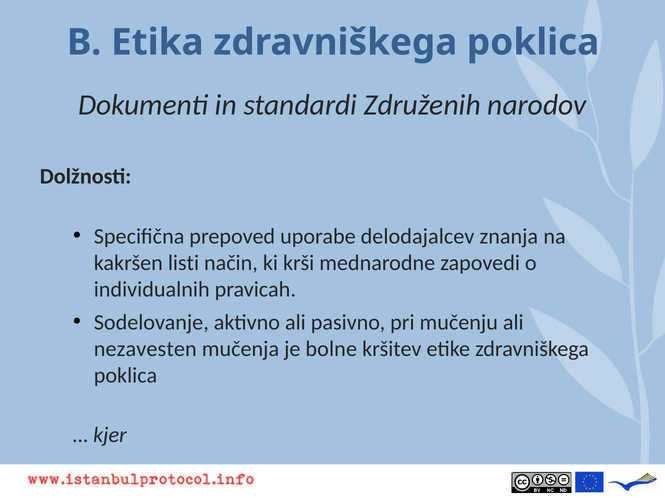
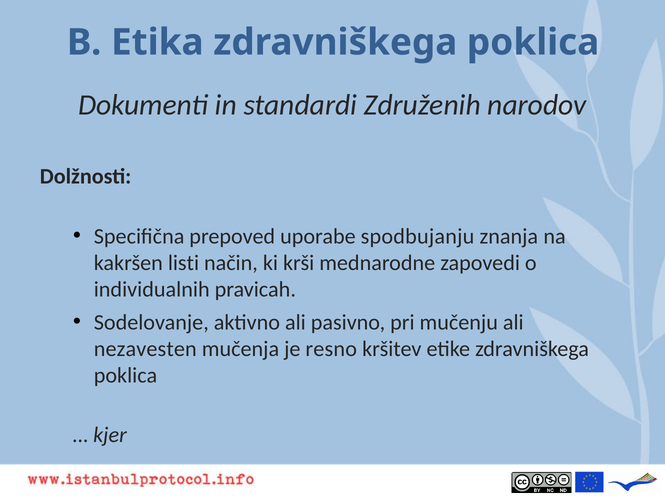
delodajalcev: delodajalcev -> spodbujanju
bolne: bolne -> resno
